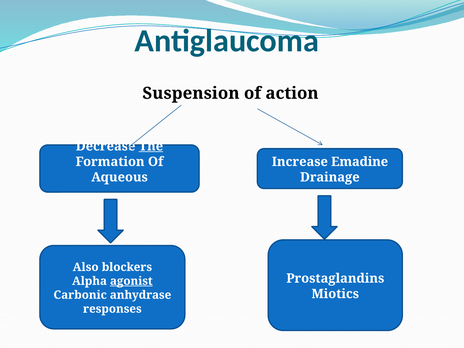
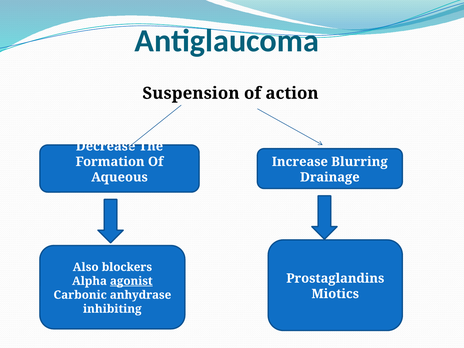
The underline: present -> none
Emadine: Emadine -> Blurring
responses: responses -> inhibiting
